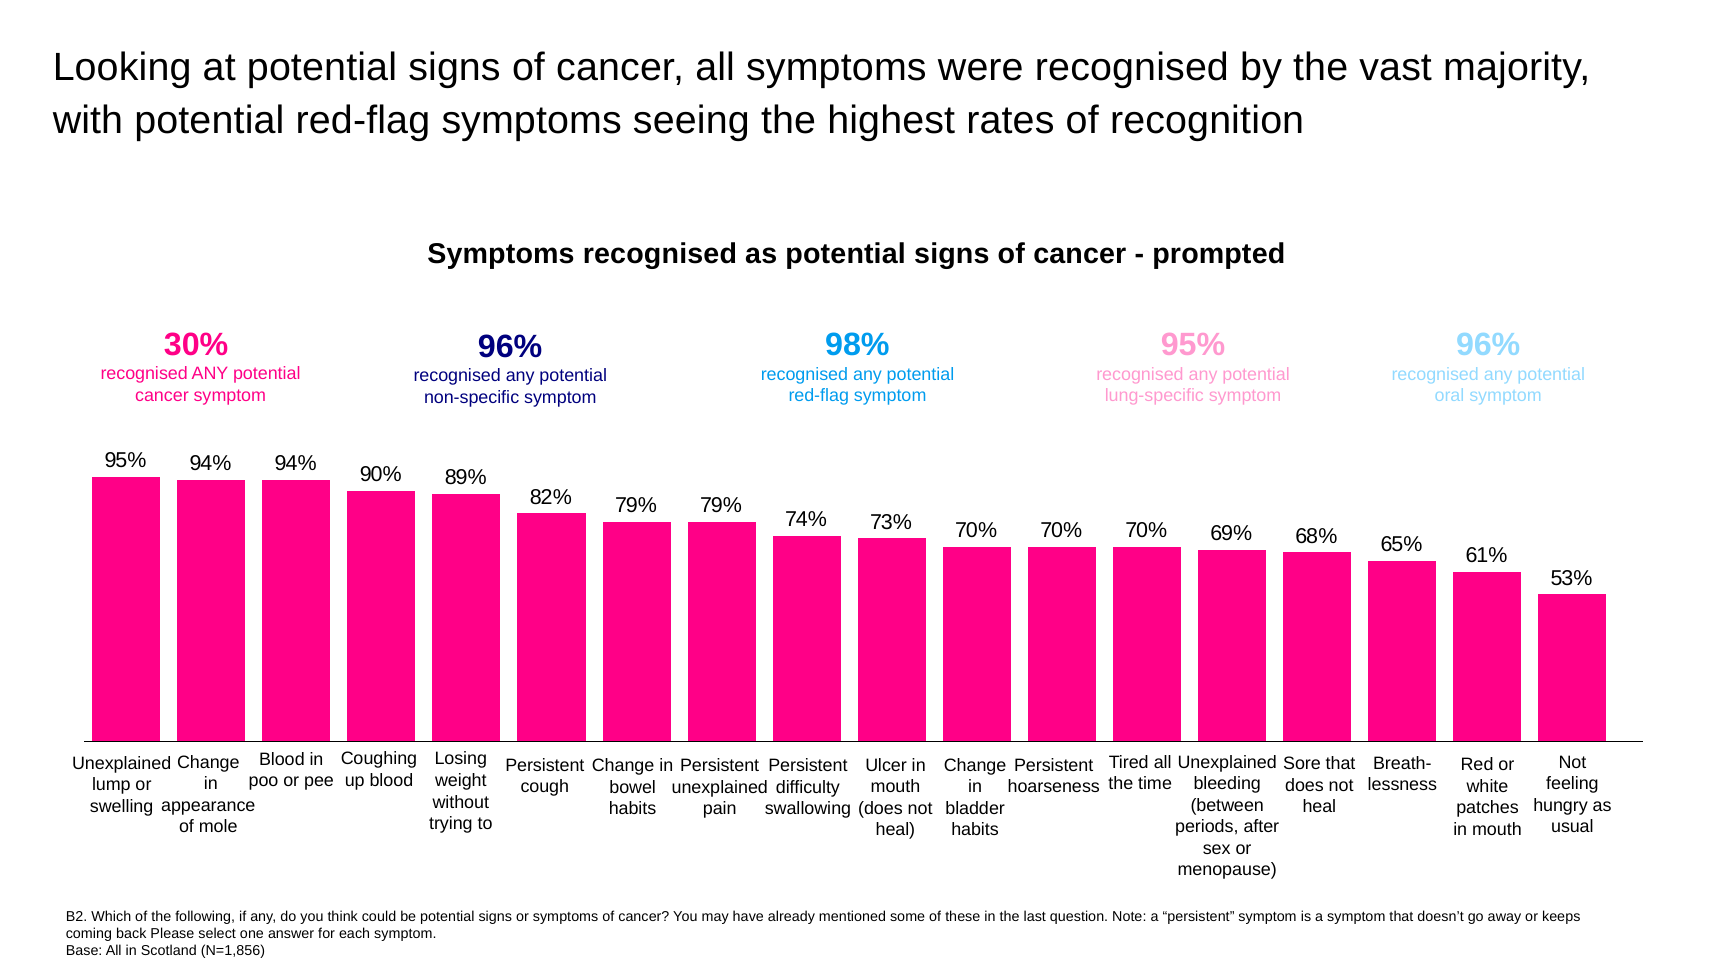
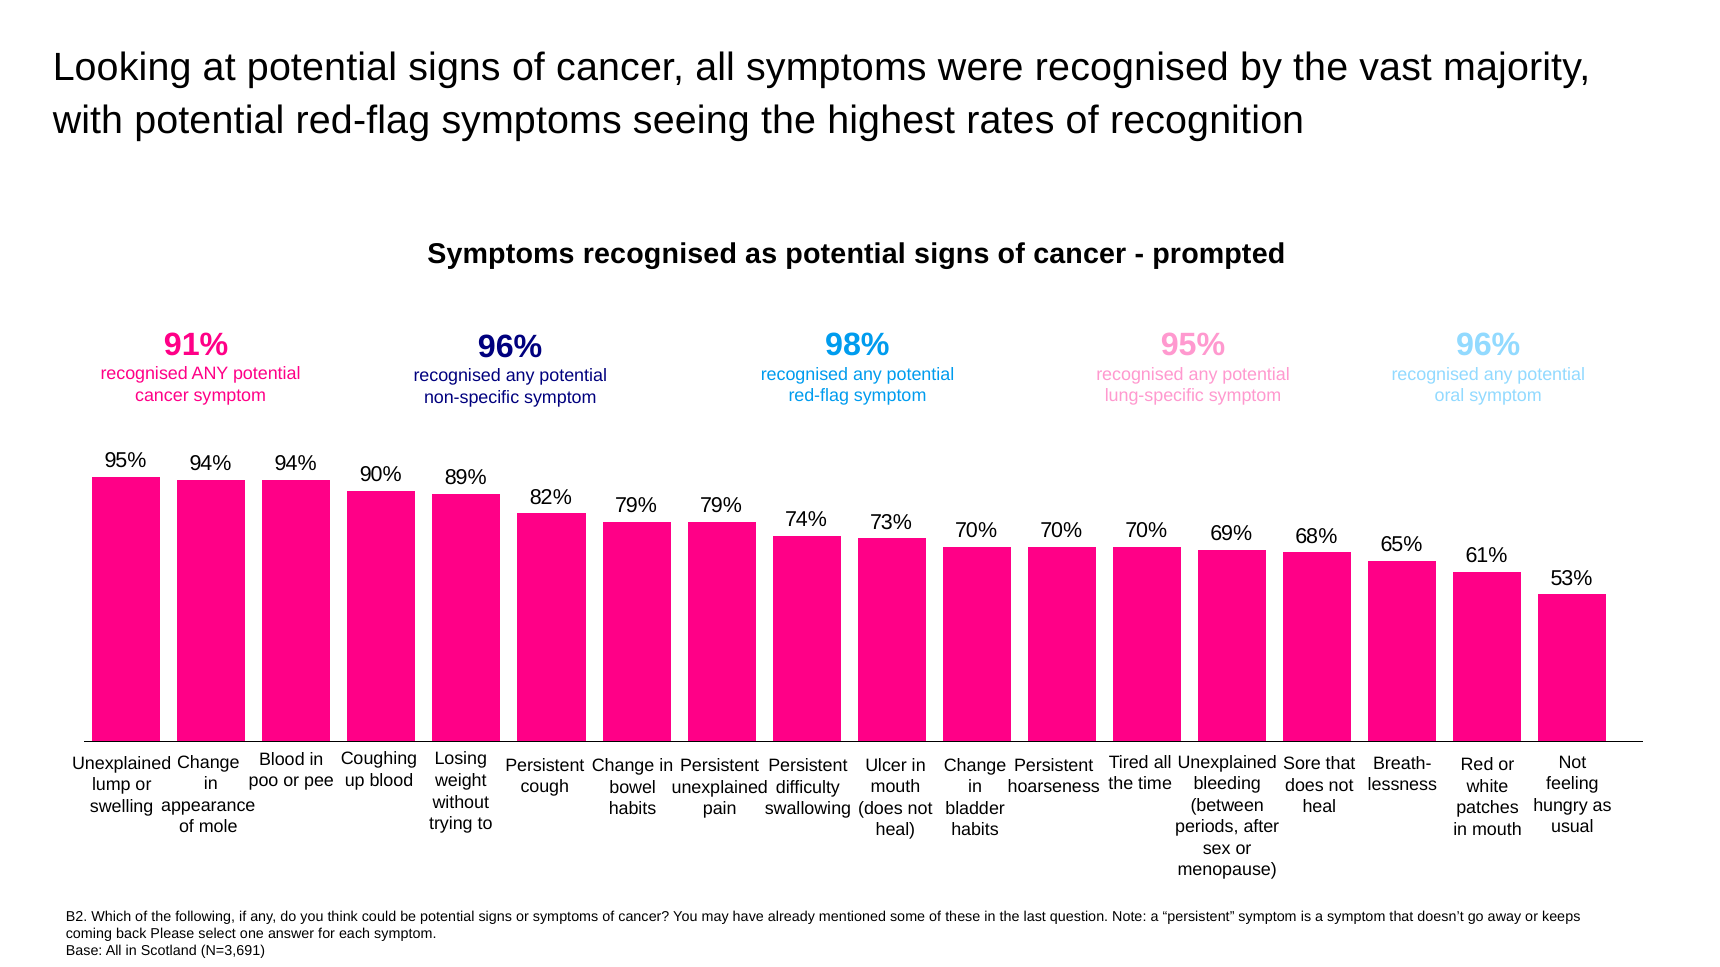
30%: 30% -> 91%
N=1,856: N=1,856 -> N=3,691
